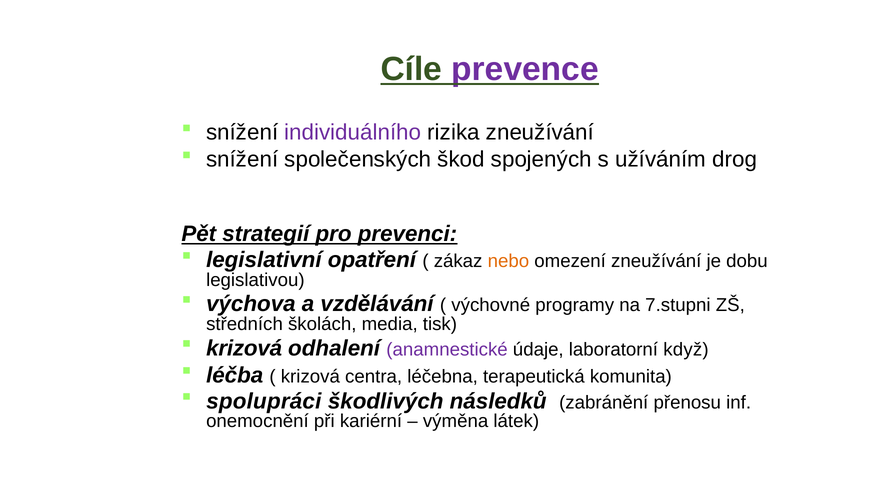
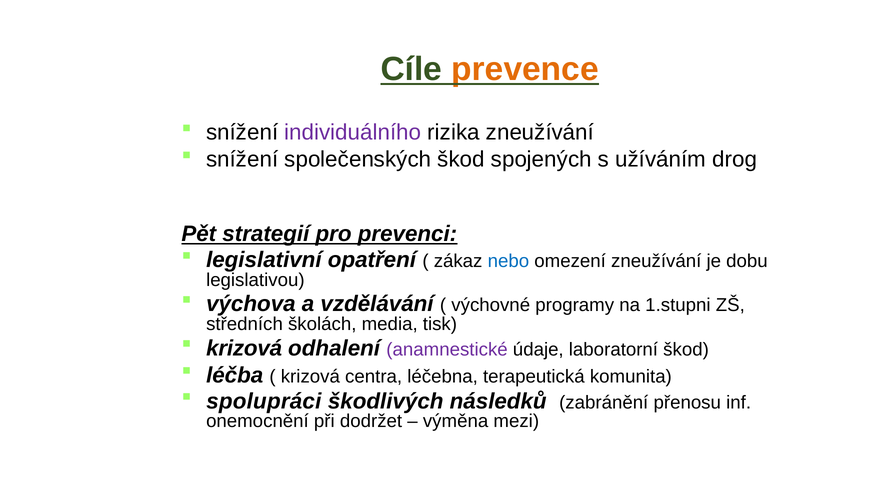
prevence colour: purple -> orange
nebo colour: orange -> blue
7.stupni: 7.stupni -> 1.stupni
laboratorní když: když -> škod
kariérní: kariérní -> dodržet
látek: látek -> mezi
